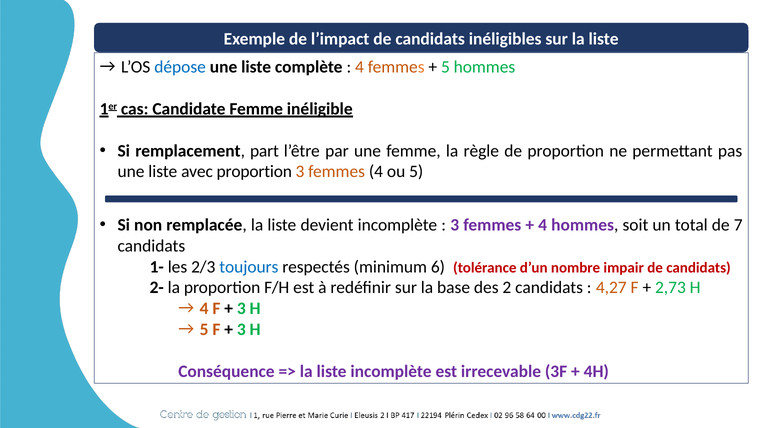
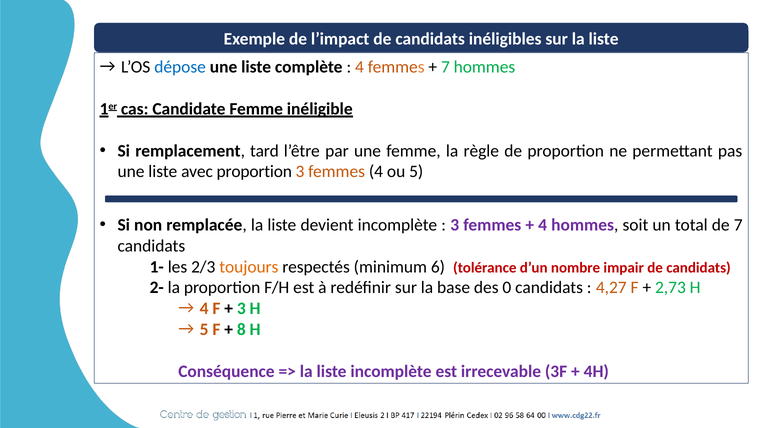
5 at (445, 67): 5 -> 7
part: part -> tard
toujours colour: blue -> orange
2: 2 -> 0
3 at (241, 330): 3 -> 8
